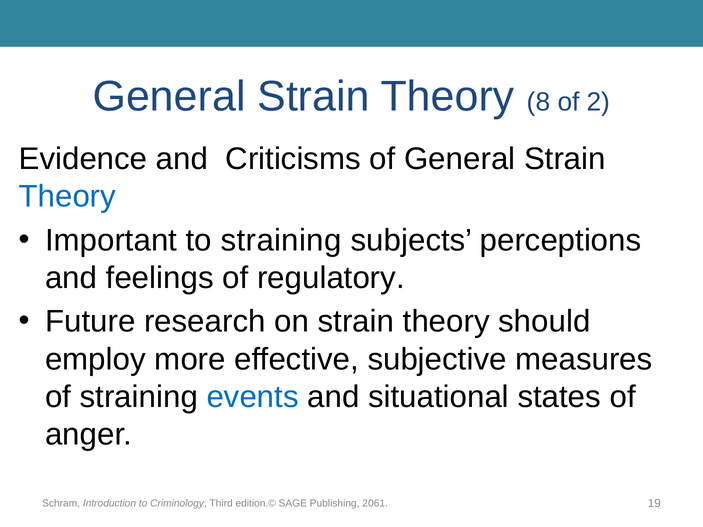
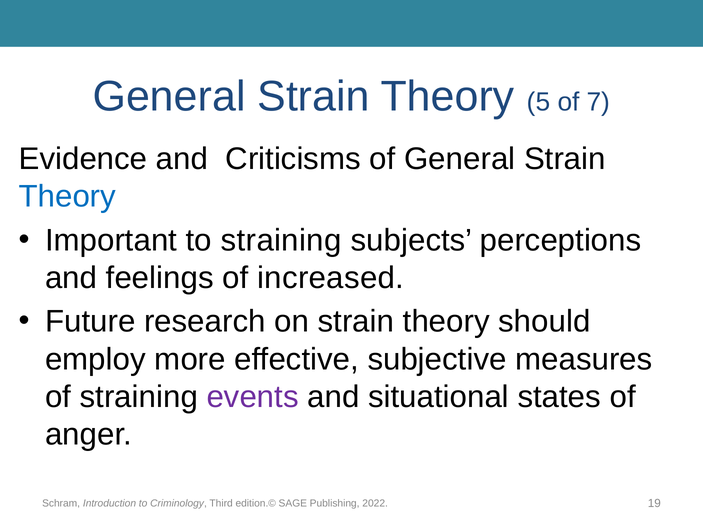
8: 8 -> 5
2: 2 -> 7
regulatory: regulatory -> increased
events colour: blue -> purple
2061: 2061 -> 2022
